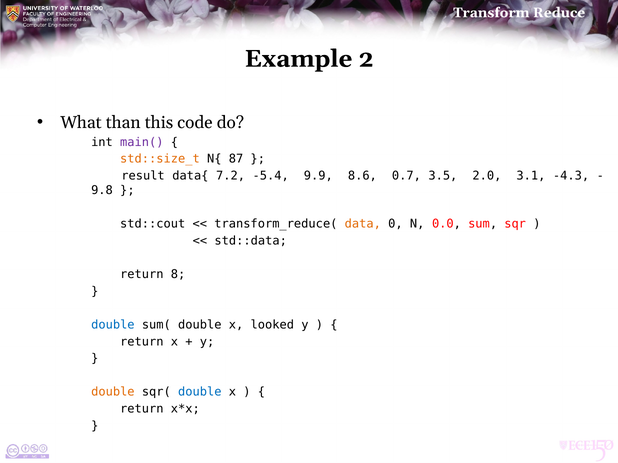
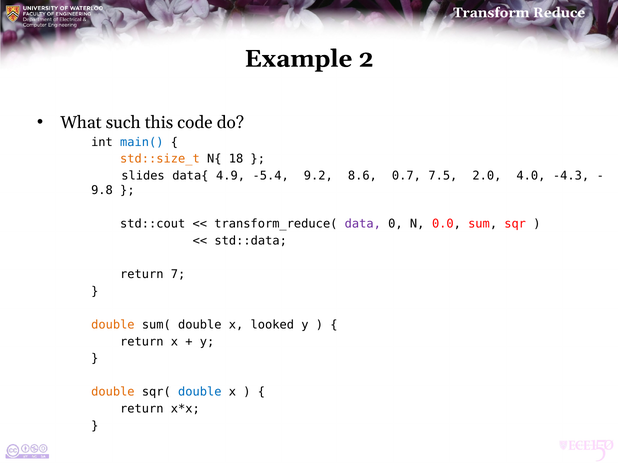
than: than -> such
main( colour: purple -> blue
87: 87 -> 18
result: result -> slides
7.2: 7.2 -> 4.9
9.9: 9.9 -> 9.2
3.5: 3.5 -> 7.5
3.1: 3.1 -> 4.0
data colour: orange -> purple
8: 8 -> 7
double at (113, 325) colour: blue -> orange
